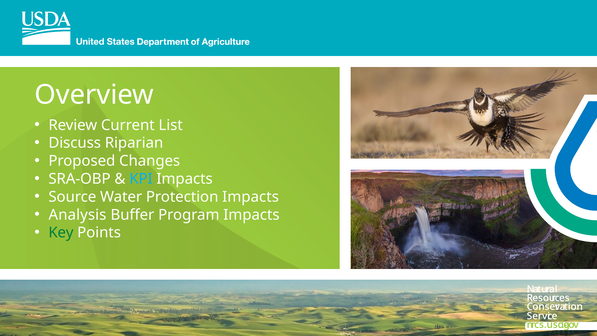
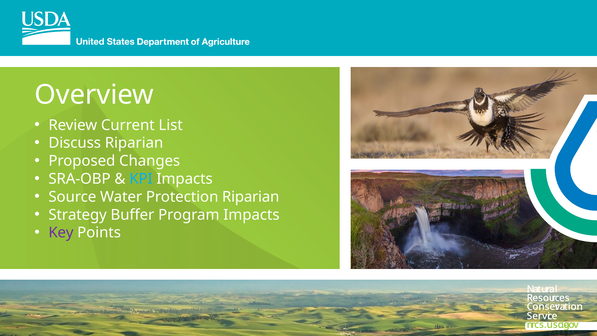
Protection Impacts: Impacts -> Riparian
Analysis: Analysis -> Strategy
Key colour: green -> purple
